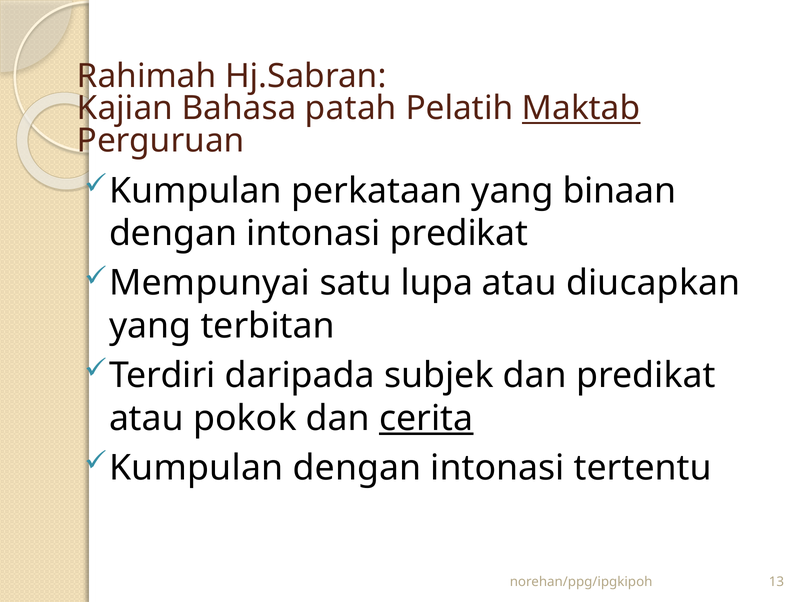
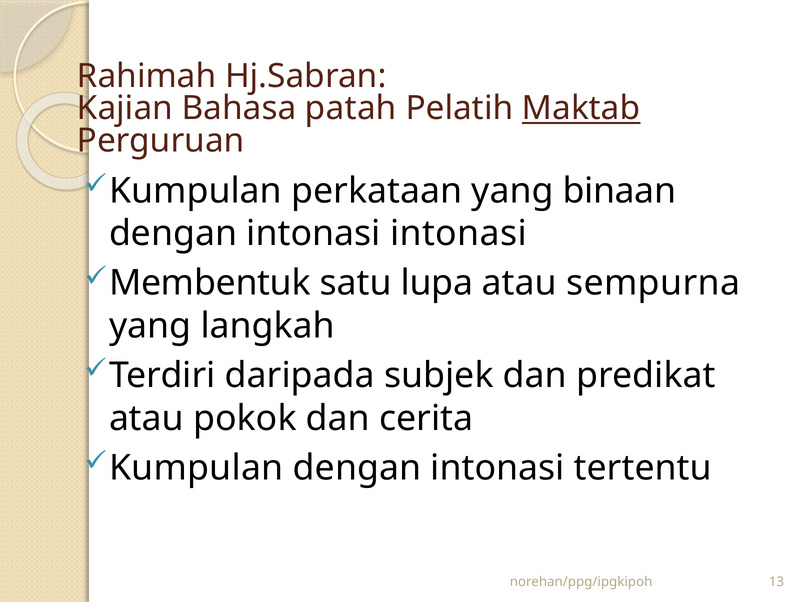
intonasi predikat: predikat -> intonasi
Mempunyai: Mempunyai -> Membentuk
diucapkan: diucapkan -> sempurna
terbitan: terbitan -> langkah
cerita underline: present -> none
